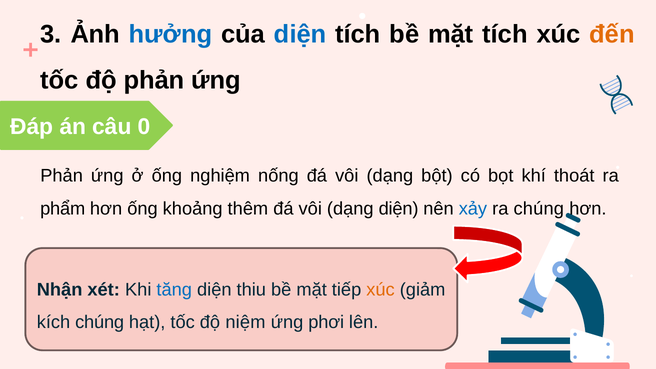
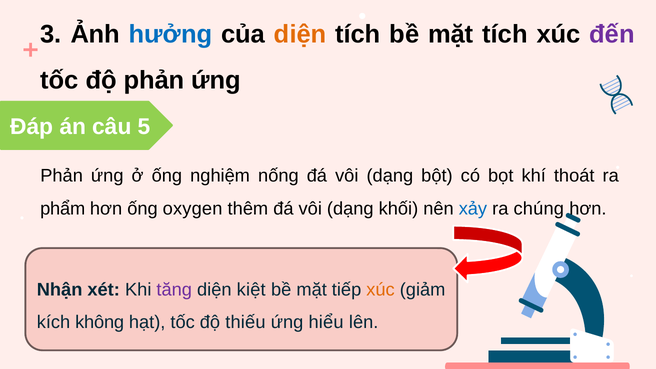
diện at (300, 34) colour: blue -> orange
đến colour: orange -> purple
0: 0 -> 5
khoảng: khoảng -> oxygen
dạng diện: diện -> khối
tăng colour: blue -> purple
thiu: thiu -> kiệt
kích chúng: chúng -> không
niệm: niệm -> thiếu
phơi: phơi -> hiểu
